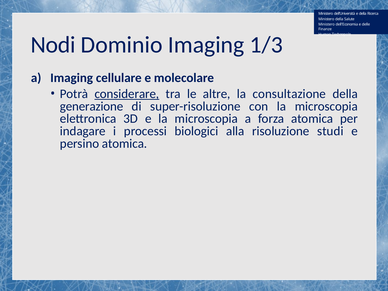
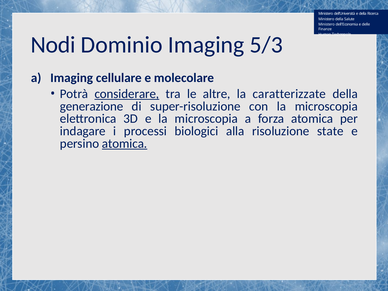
1/3: 1/3 -> 5/3
consultazione: consultazione -> caratterizzate
studi: studi -> state
atomica at (125, 144) underline: none -> present
